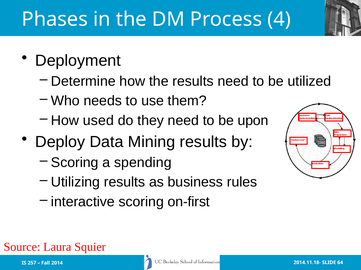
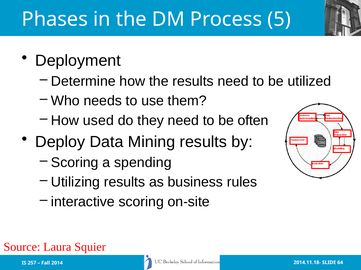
4: 4 -> 5
upon: upon -> often
on-first: on-first -> on-site
